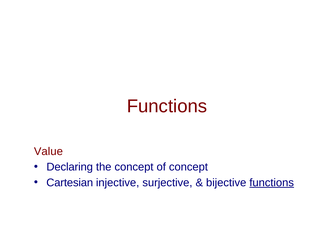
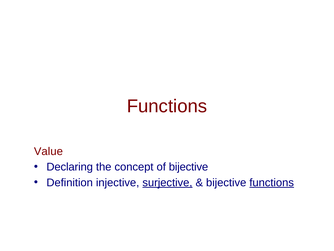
of concept: concept -> bijective
Cartesian: Cartesian -> Definition
surjective underline: none -> present
